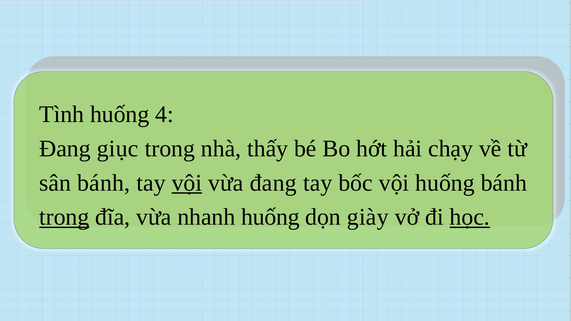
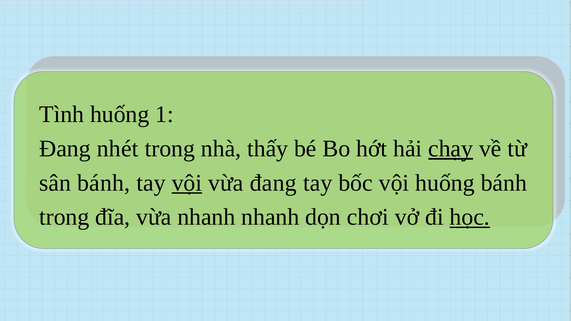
4: 4 -> 1
giục: giục -> nhét
chạy underline: none -> present
trong at (64, 217) underline: present -> none
nhanh huống: huống -> nhanh
giày: giày -> chơi
